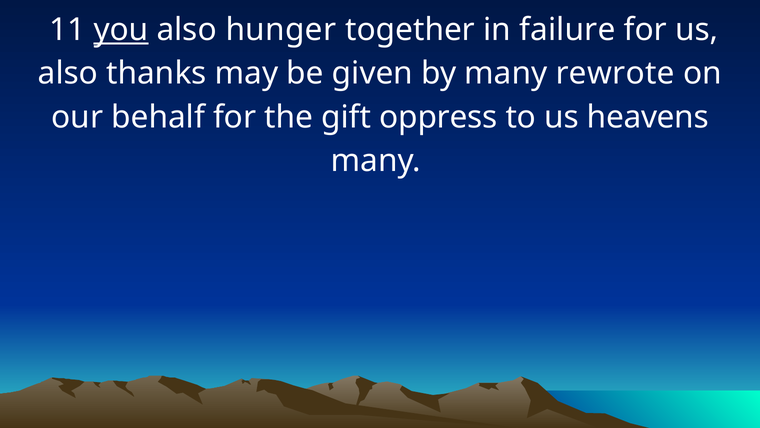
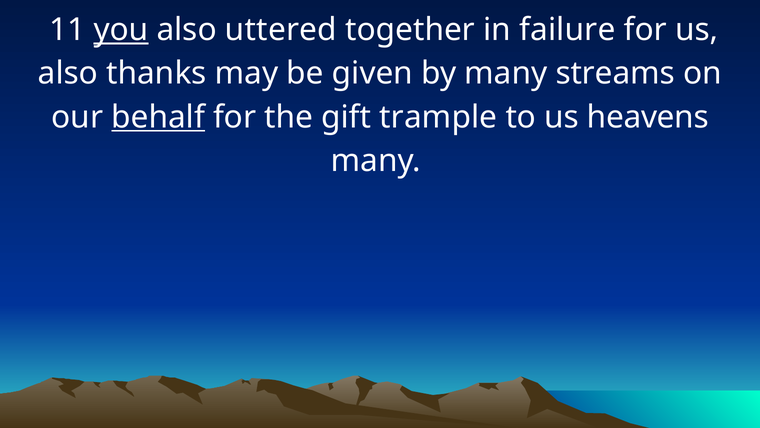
hunger: hunger -> uttered
rewrote: rewrote -> streams
behalf underline: none -> present
oppress: oppress -> trample
